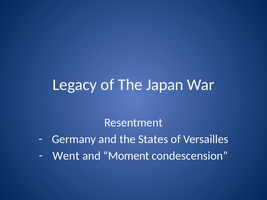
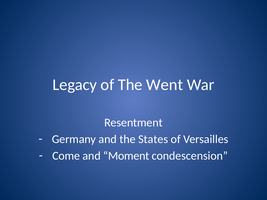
Japan: Japan -> Went
Went: Went -> Come
